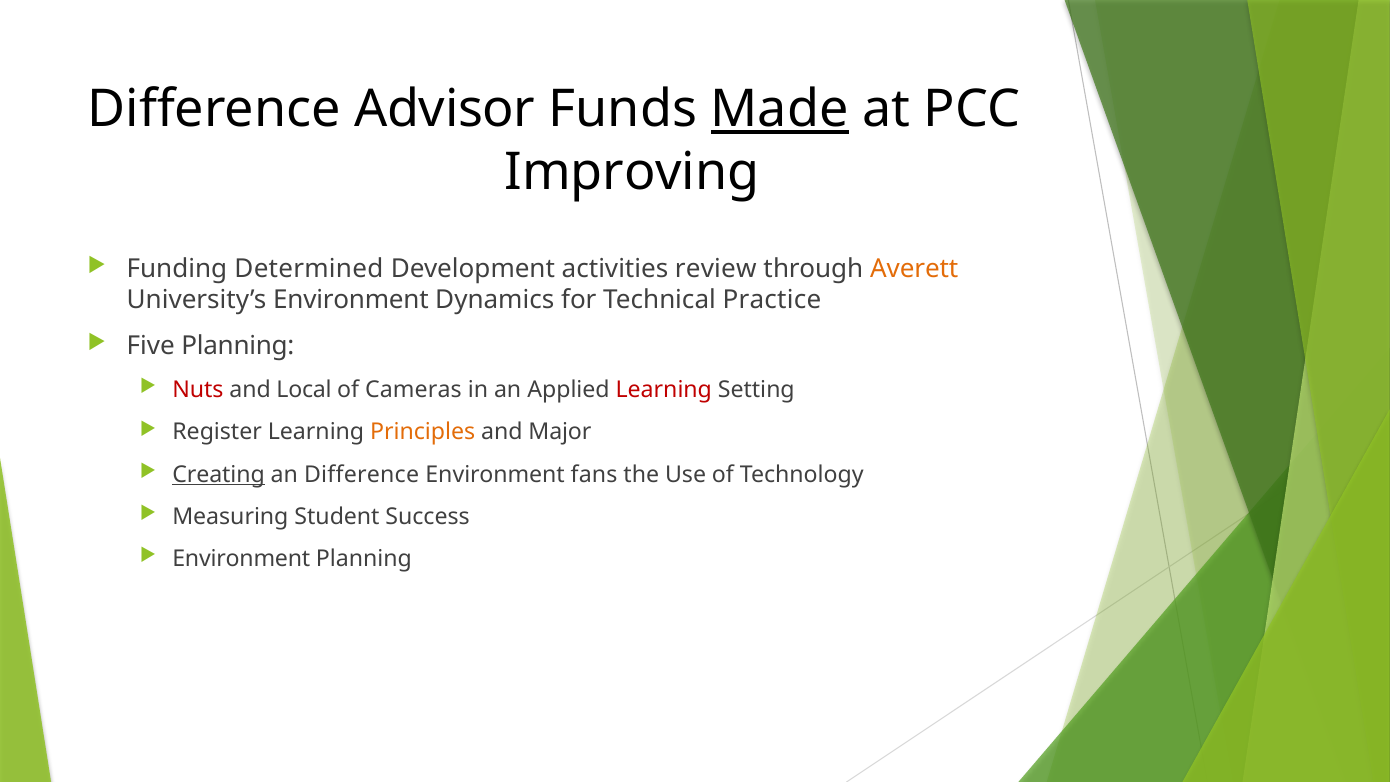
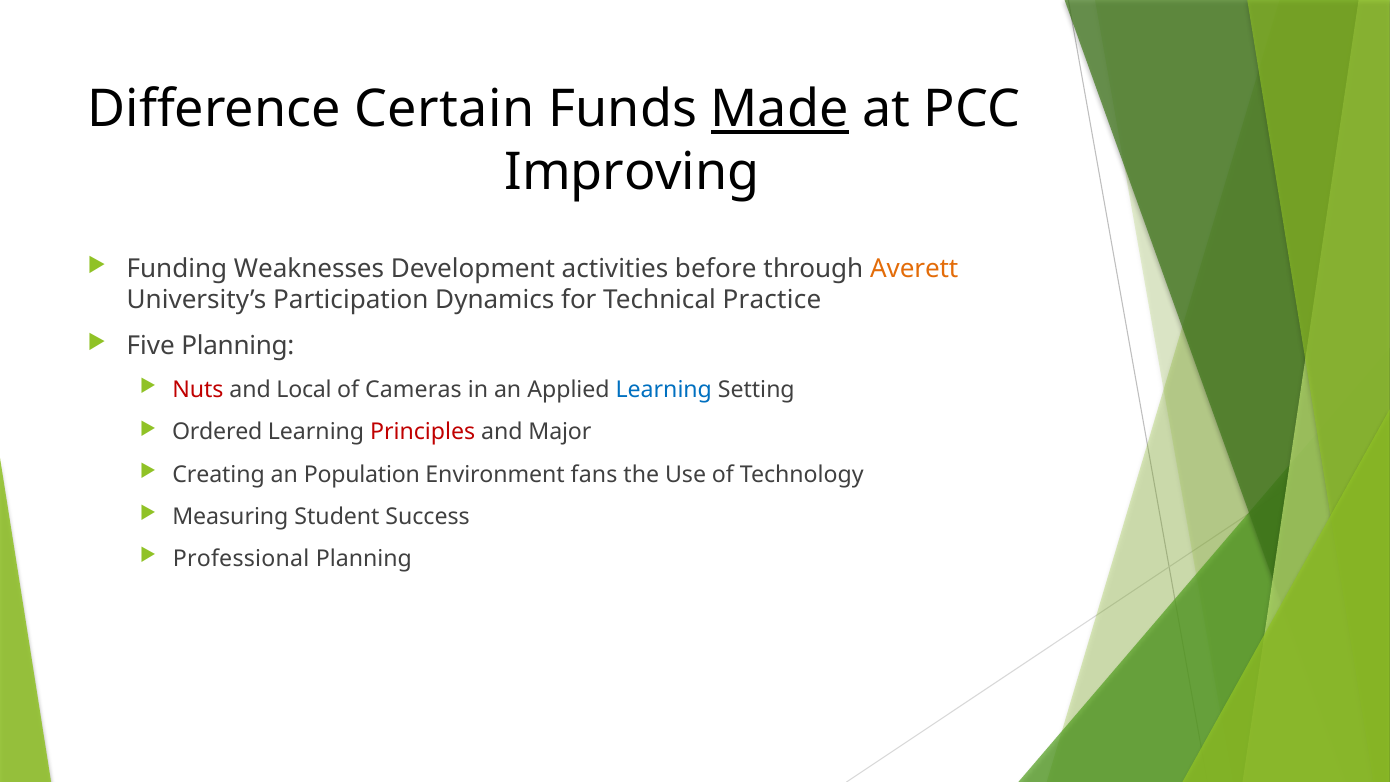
Advisor: Advisor -> Certain
Determined: Determined -> Weaknesses
review: review -> before
University’s Environment: Environment -> Participation
Learning at (664, 390) colour: red -> blue
Register: Register -> Ordered
Principles colour: orange -> red
Creating underline: present -> none
an Difference: Difference -> Population
Environment at (241, 559): Environment -> Professional
